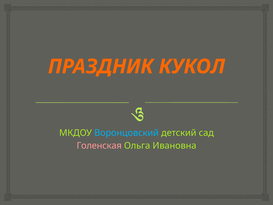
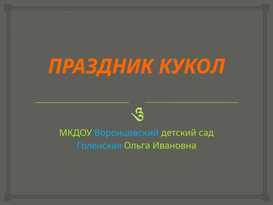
Голенская colour: pink -> light blue
